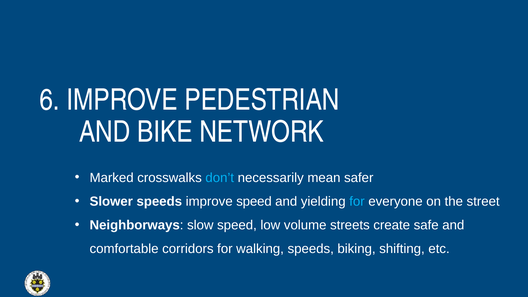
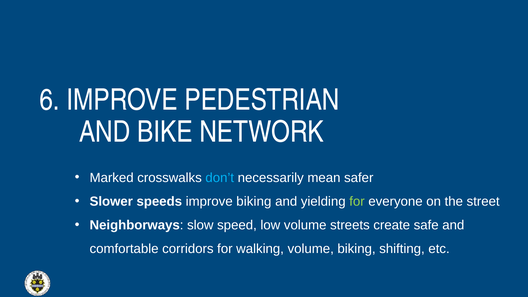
improve speed: speed -> biking
for at (357, 201) colour: light blue -> light green
walking speeds: speeds -> volume
